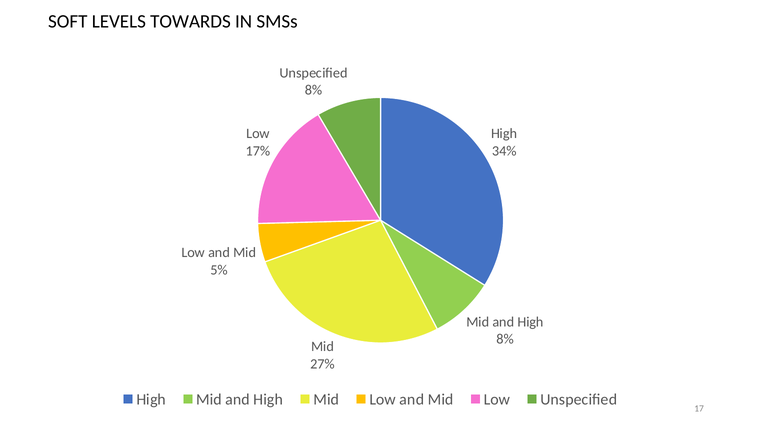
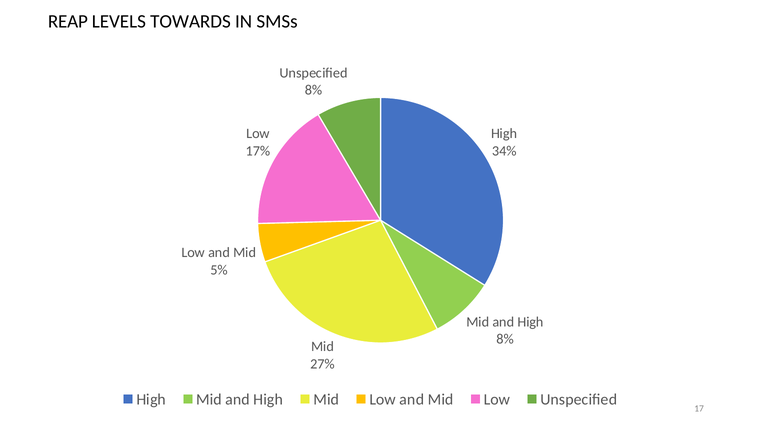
SOFT: SOFT -> REAP
